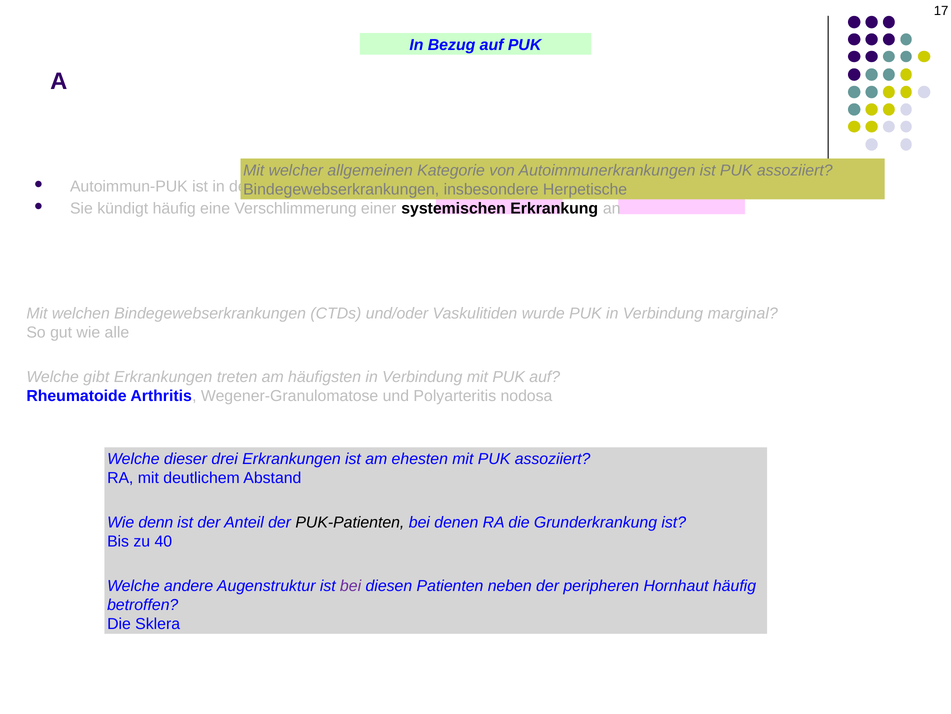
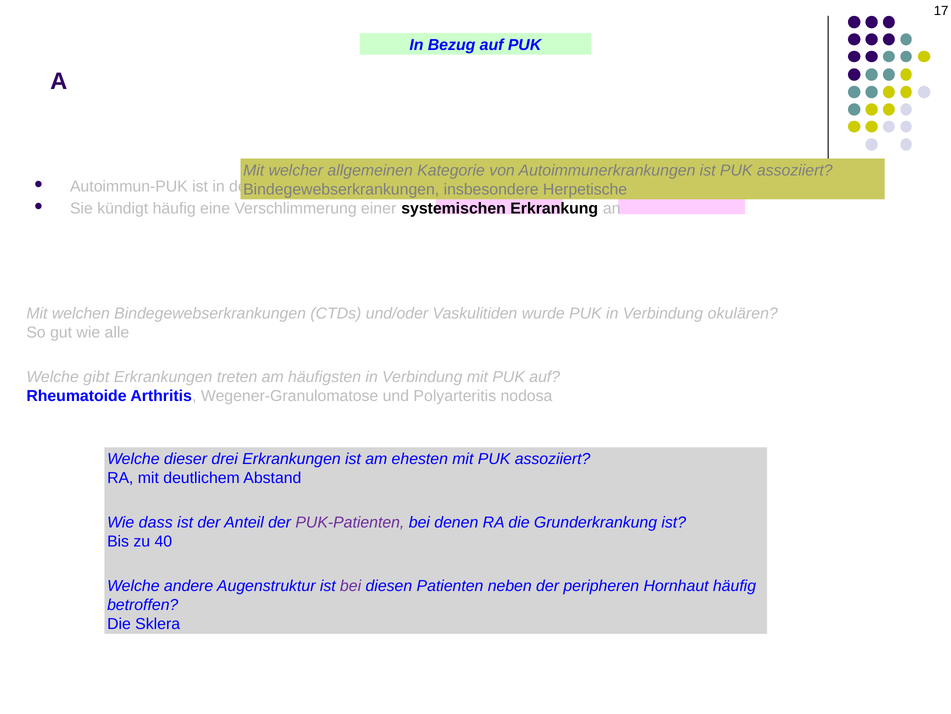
marginal: marginal -> okulären
denn: denn -> dass
PUK-Patienten colour: black -> purple
